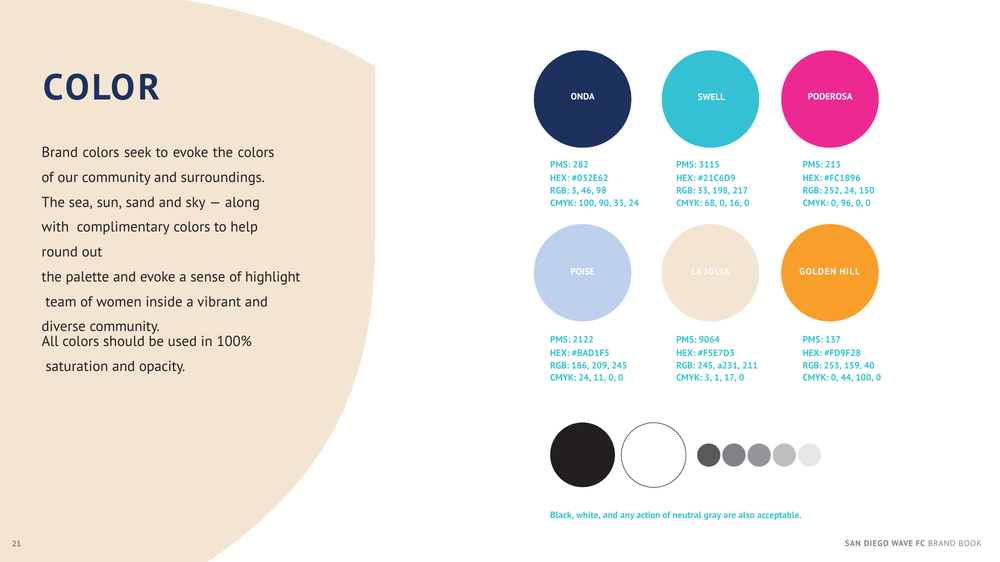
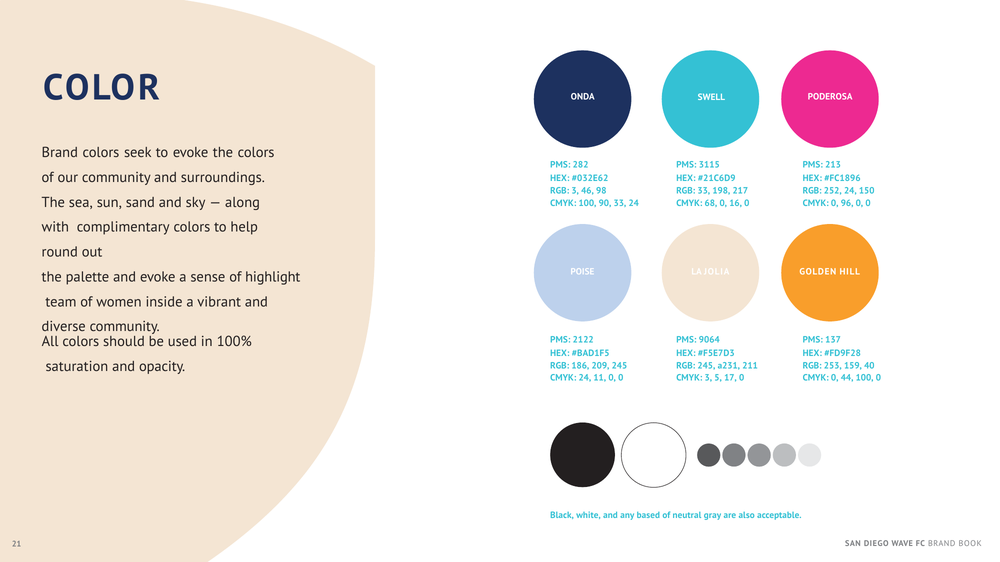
1: 1 -> 5
action: action -> based
